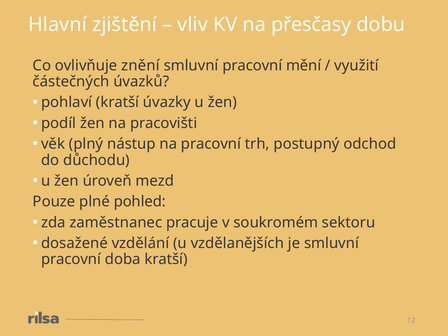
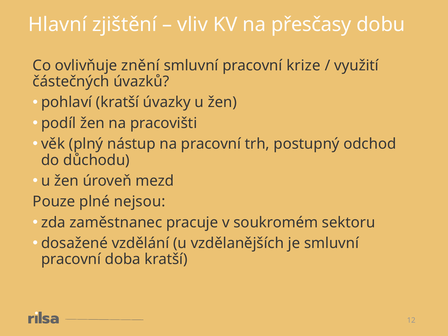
mění: mění -> krize
pohled: pohled -> nejsou
